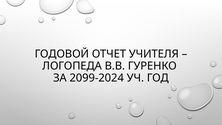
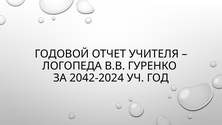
2099-2024: 2099-2024 -> 2042-2024
